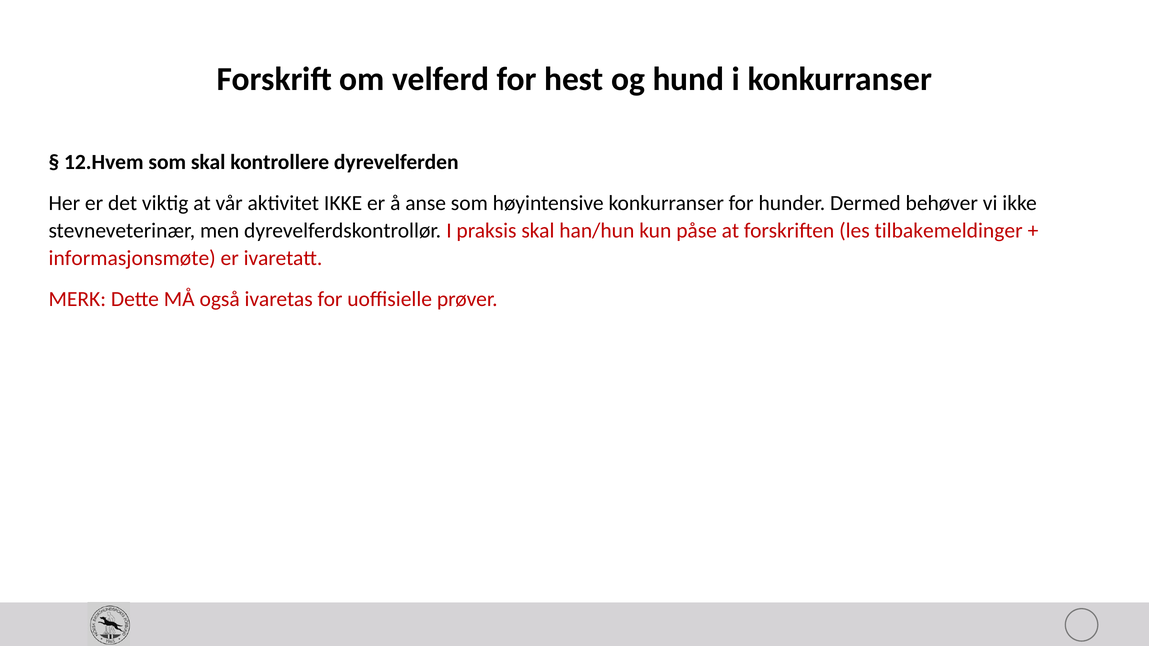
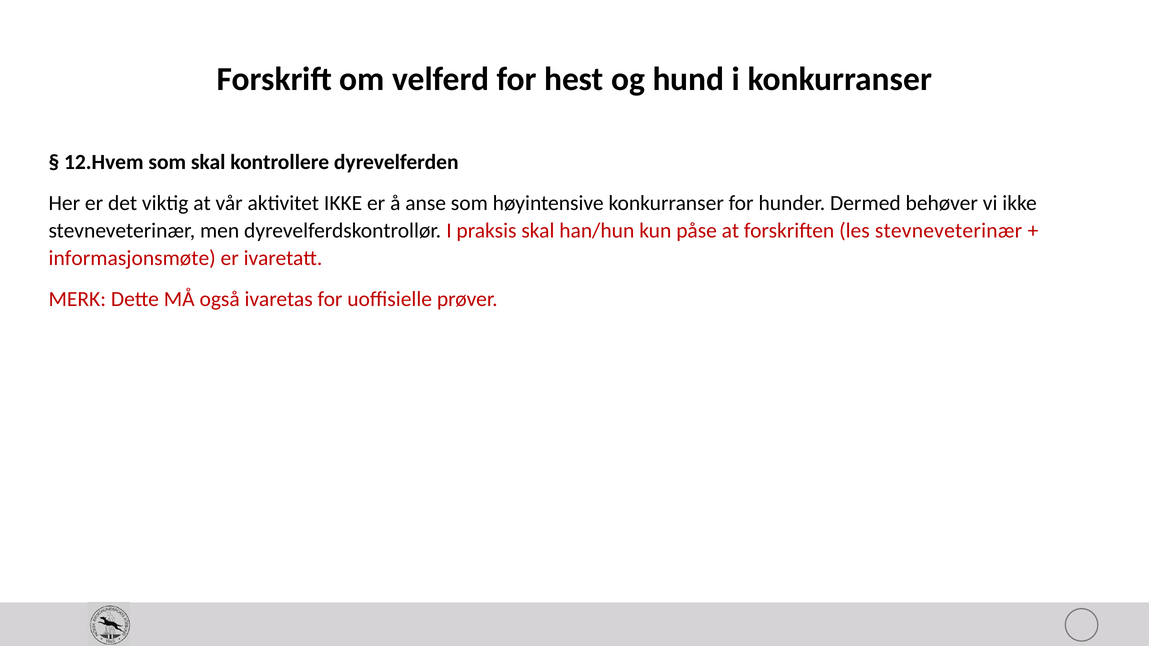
les tilbakemeldinger: tilbakemeldinger -> stevneveterinær
